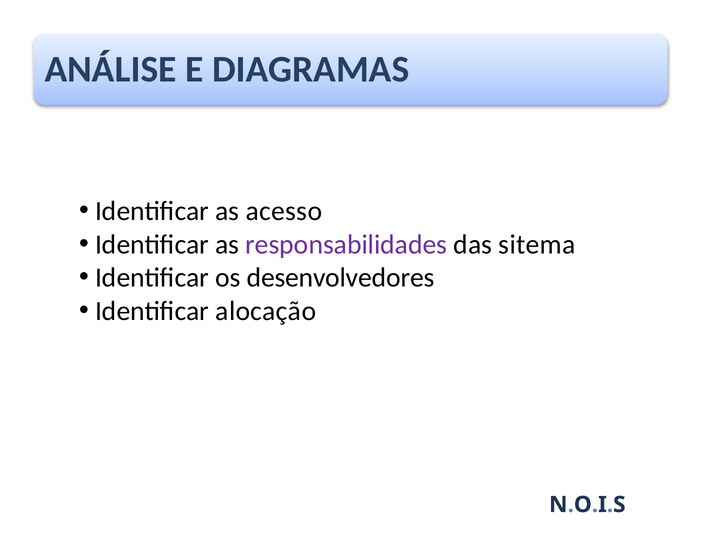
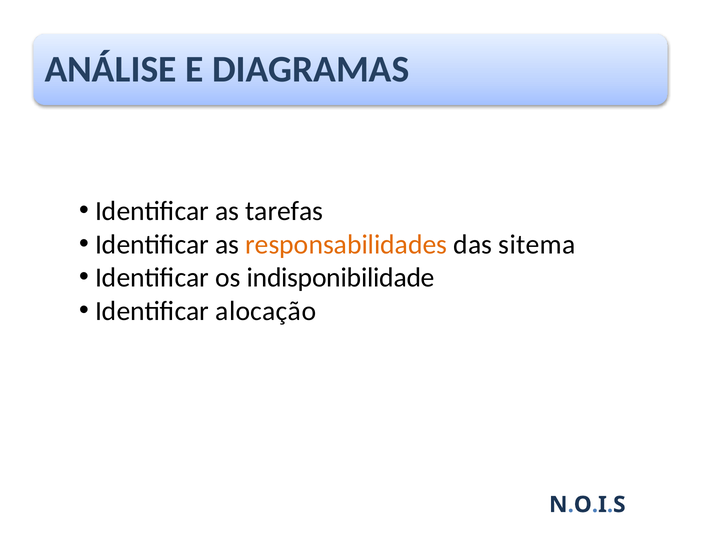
acesso: acesso -> tarefas
responsabilidades colour: purple -> orange
desenvolvedores: desenvolvedores -> indisponibilidade
